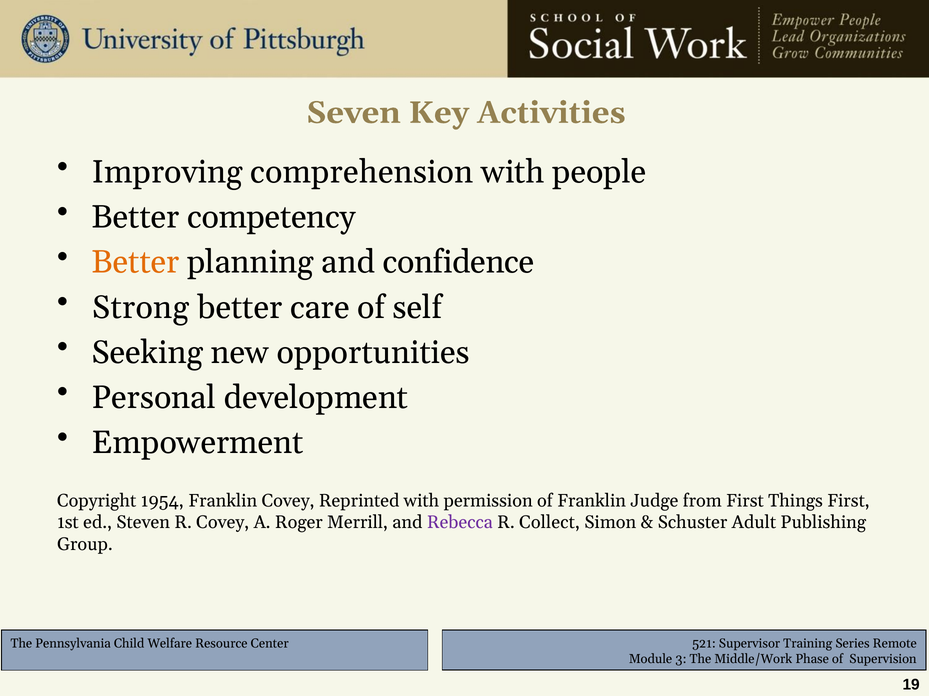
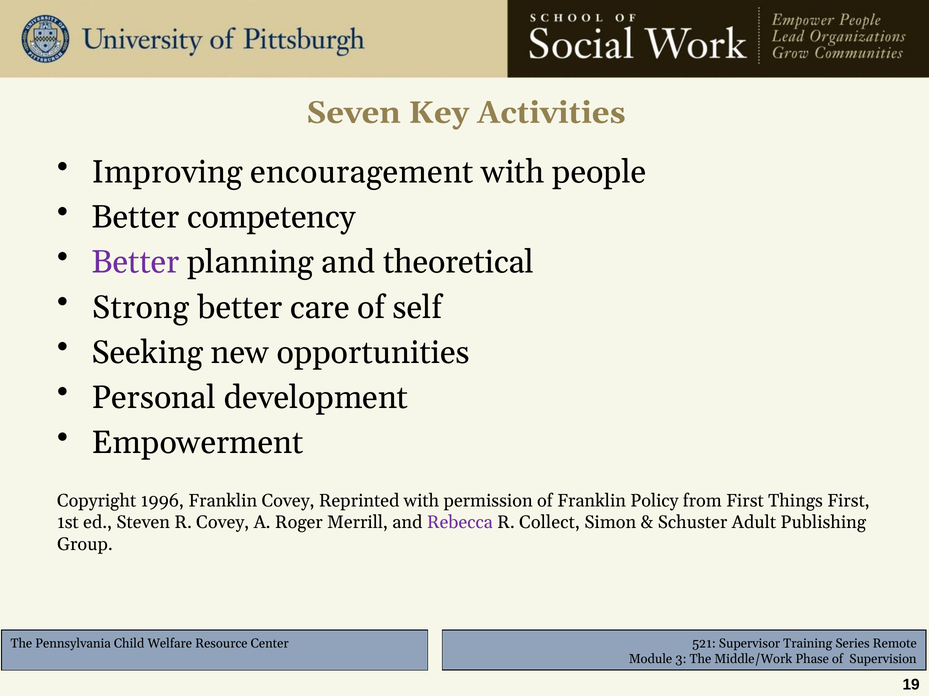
comprehension: comprehension -> encouragement
Better at (136, 263) colour: orange -> purple
confidence: confidence -> theoretical
1954: 1954 -> 1996
Judge: Judge -> Policy
